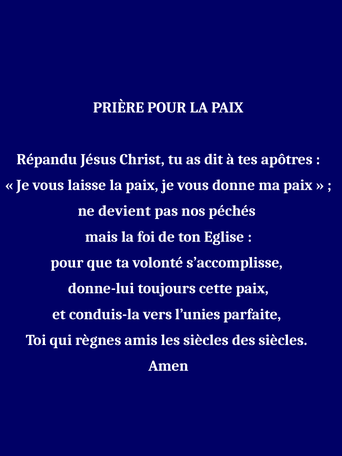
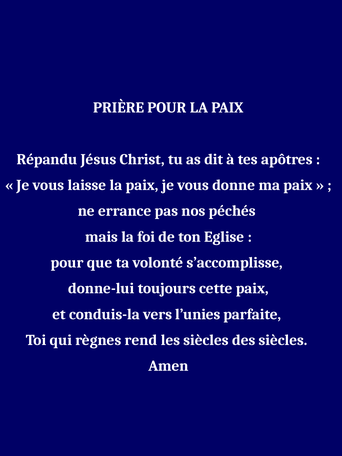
devient: devient -> errance
amis: amis -> rend
